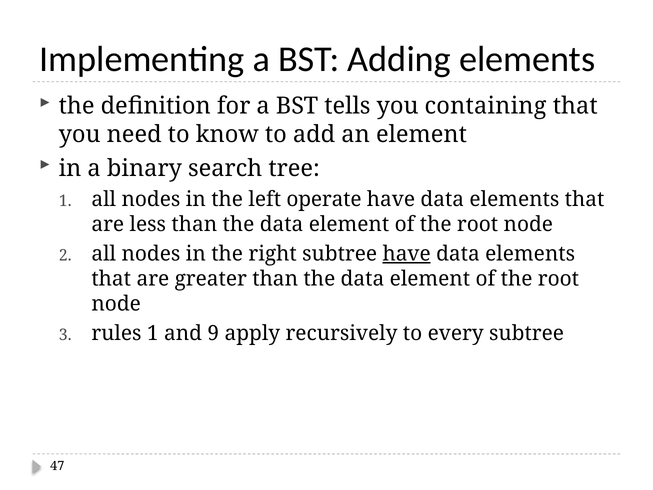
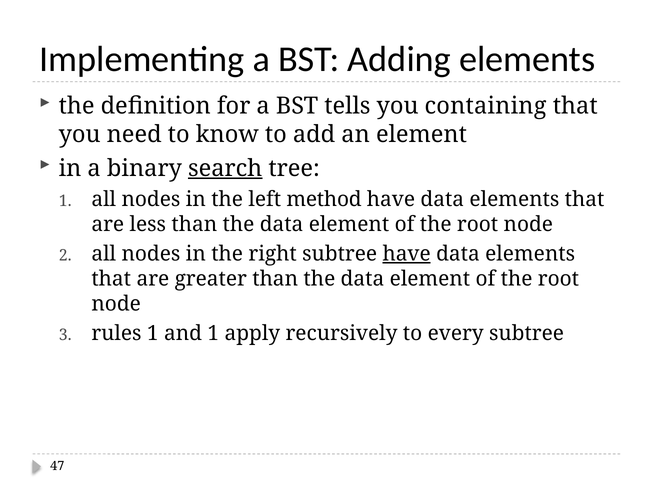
search underline: none -> present
operate: operate -> method
and 9: 9 -> 1
